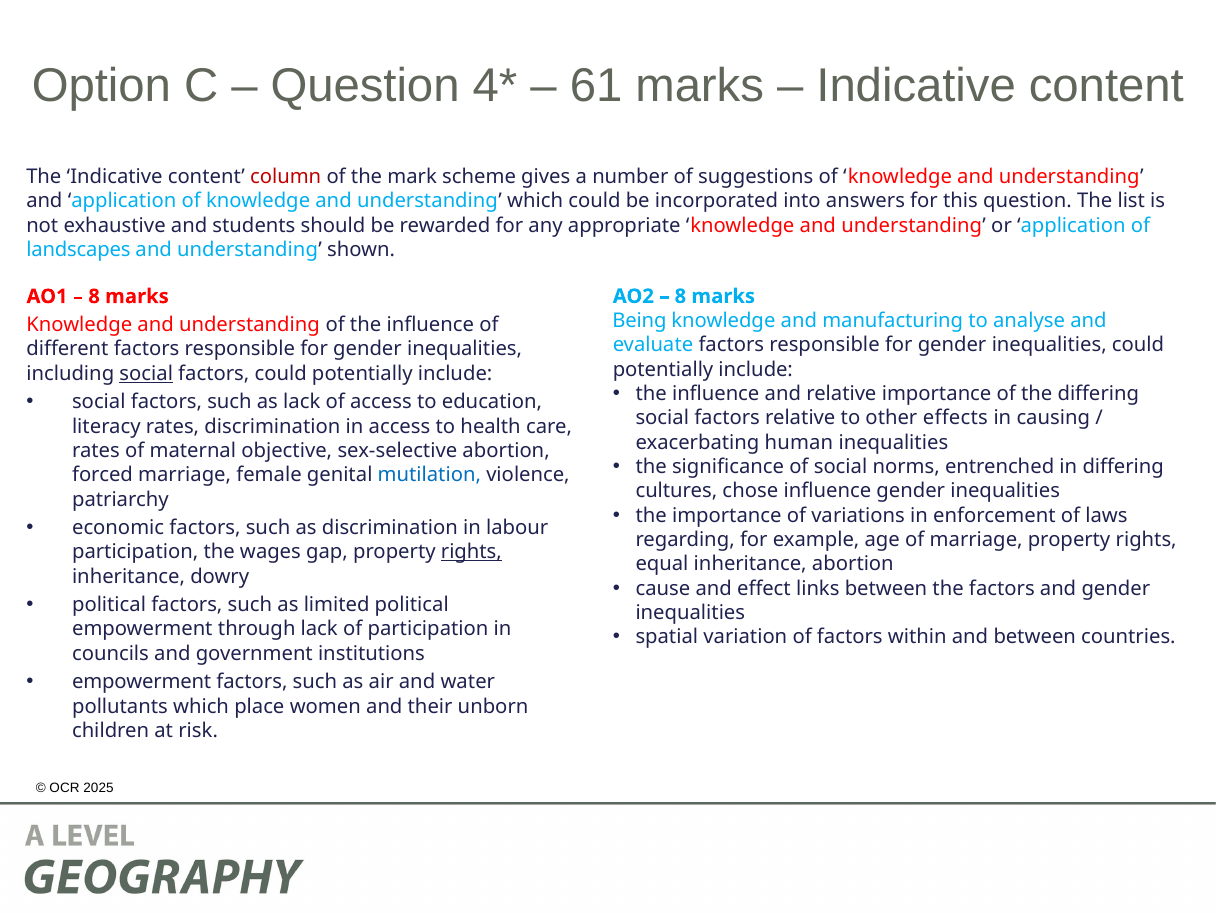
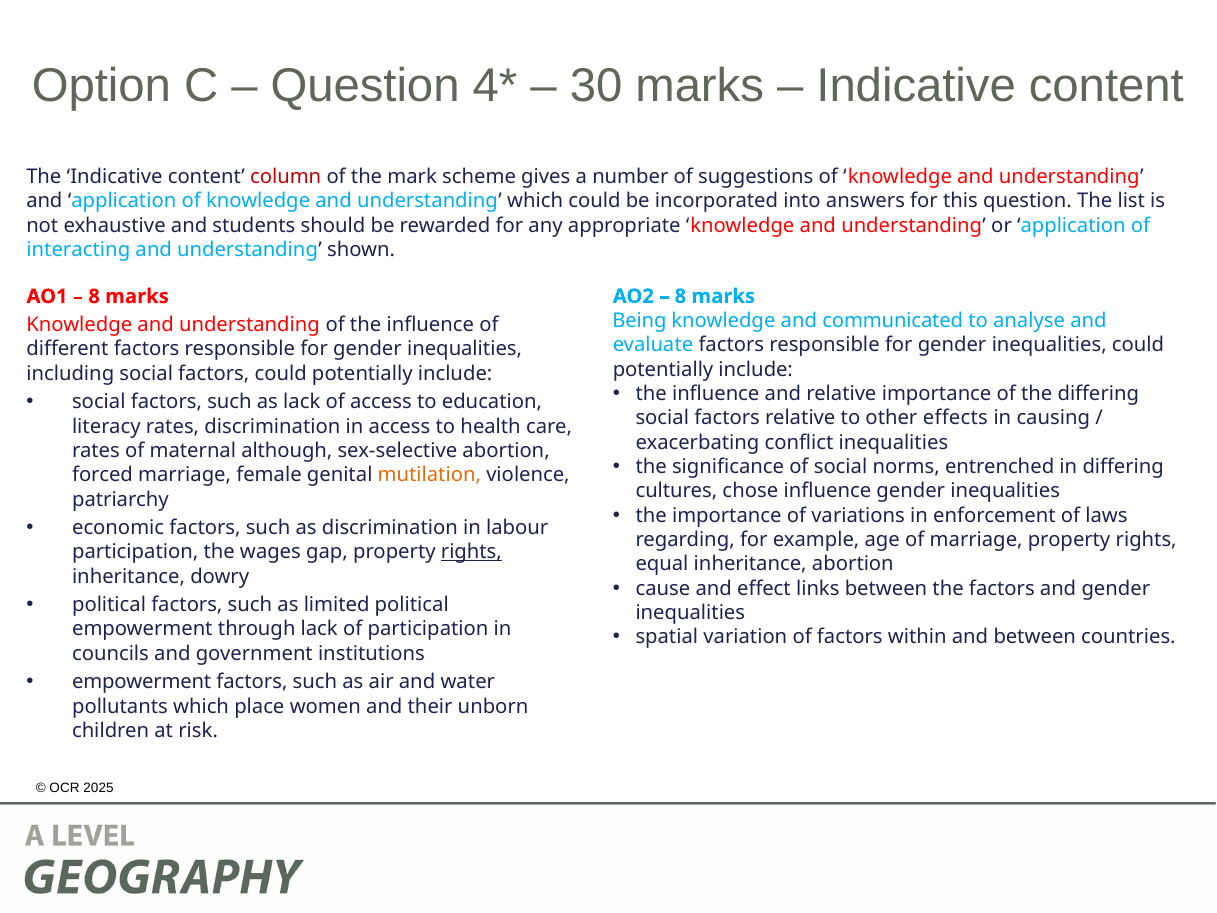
61: 61 -> 30
landscapes: landscapes -> interacting
manufacturing: manufacturing -> communicated
social at (146, 373) underline: present -> none
human: human -> conflict
objective: objective -> although
mutilation colour: blue -> orange
